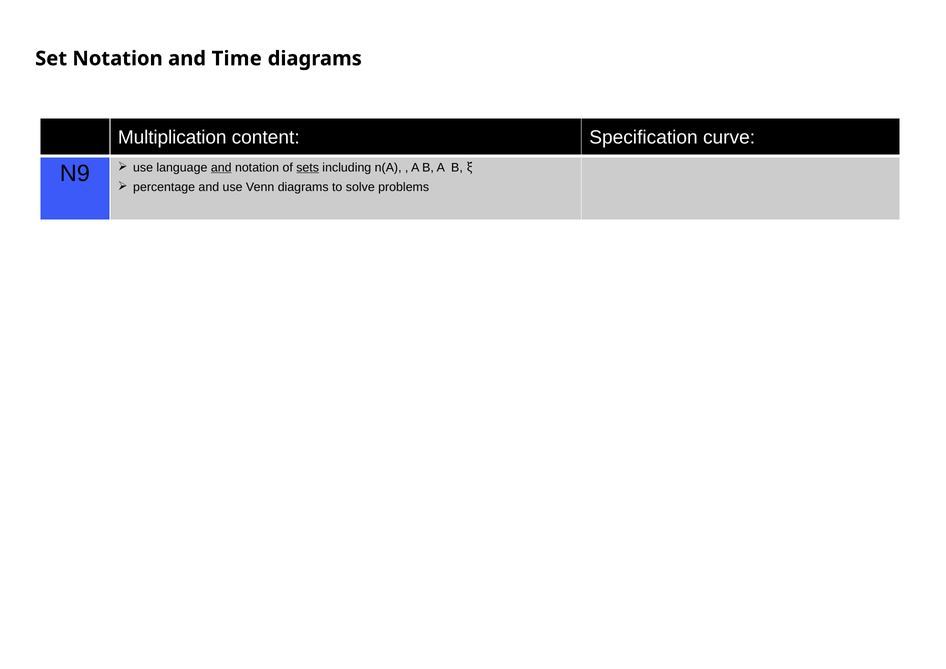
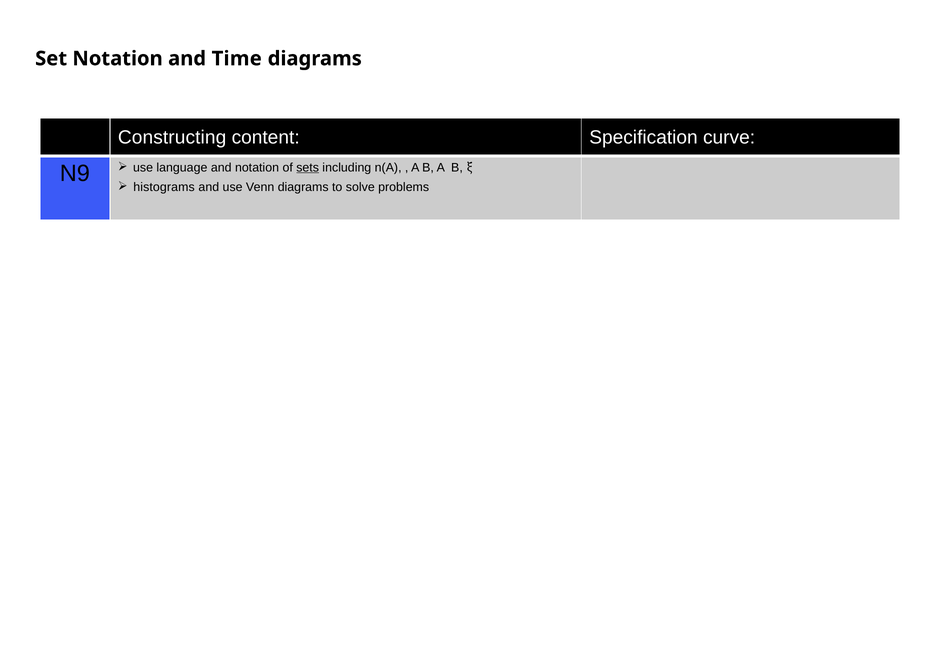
Multiplication: Multiplication -> Constructing
and at (221, 167) underline: present -> none
percentage: percentage -> histograms
